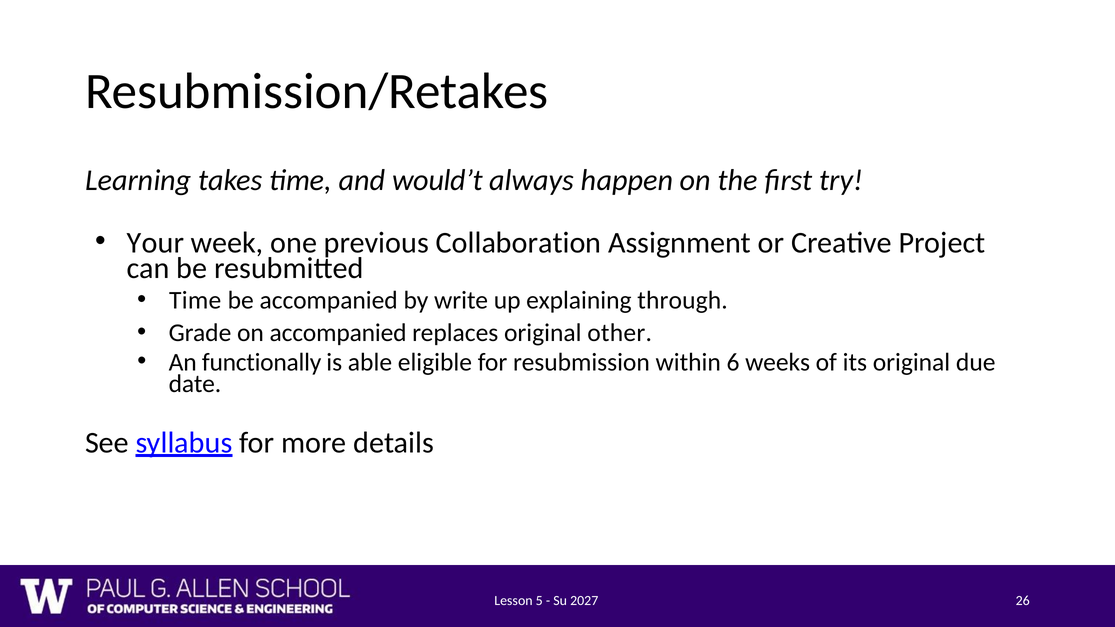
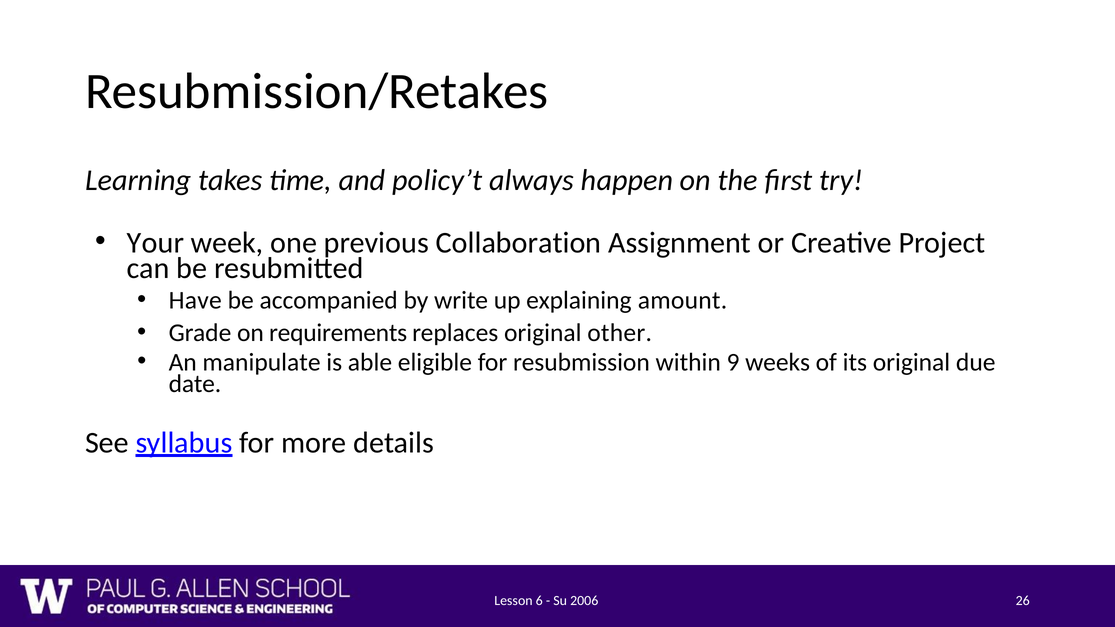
would’t: would’t -> policy’t
Time at (195, 300): Time -> Have
through: through -> amount
on accompanied: accompanied -> requirements
functionally: functionally -> manipulate
6: 6 -> 9
5: 5 -> 6
2027: 2027 -> 2006
